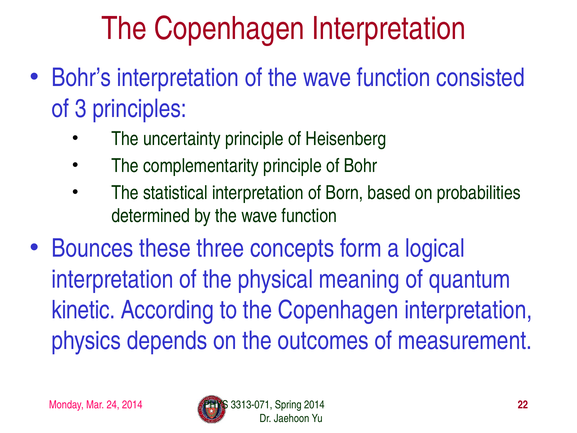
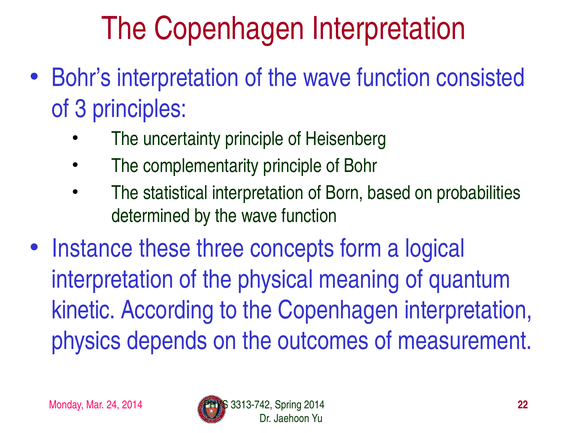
Bounces: Bounces -> Instance
3313-071: 3313-071 -> 3313-742
